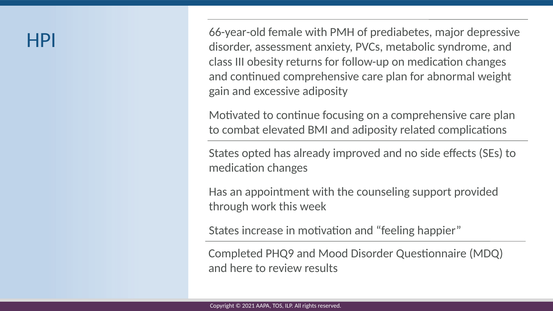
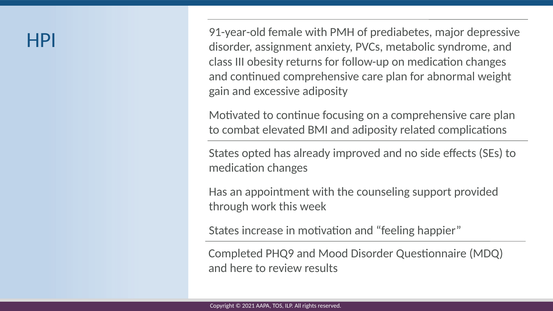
66-year-old: 66-year-old -> 91-year-old
assessment: assessment -> assignment
